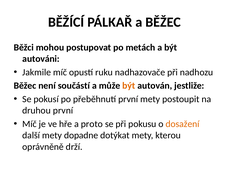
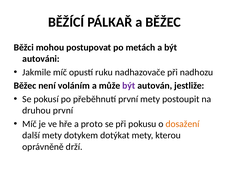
součástí: součástí -> voláním
být at (129, 86) colour: orange -> purple
dopadne: dopadne -> dotykem
